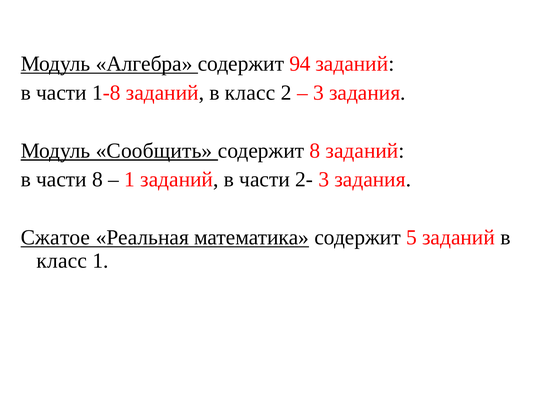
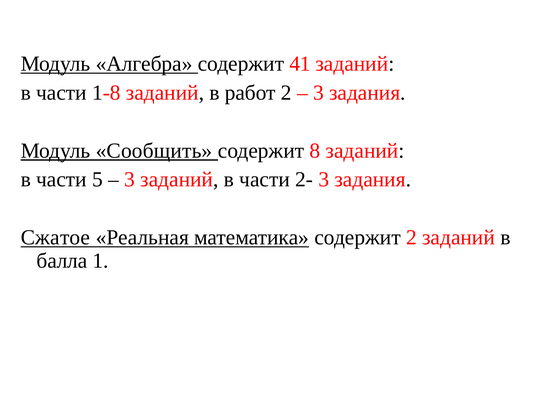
94: 94 -> 41
1-8 заданий в класс: класс -> работ
части 8: 8 -> 5
1 at (130, 180): 1 -> 3
содержит 5: 5 -> 2
класс at (62, 261): класс -> балла
